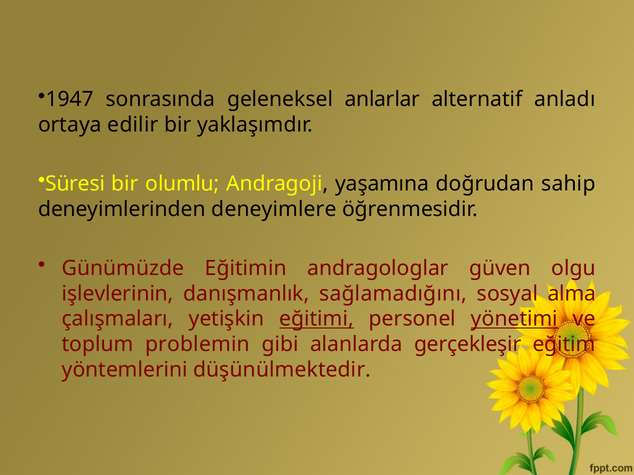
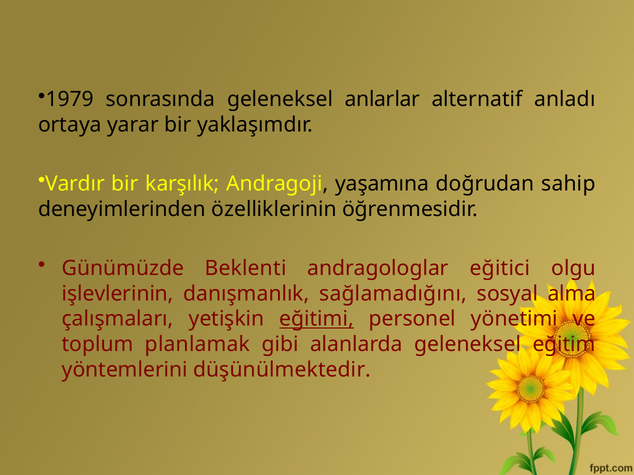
1947: 1947 -> 1979
edilir: edilir -> yarar
Süresi: Süresi -> Vardır
olumlu: olumlu -> karşılık
deneyimlere: deneyimlere -> özelliklerinin
Eğitimin: Eğitimin -> Beklenti
güven: güven -> eğitici
yönetimi underline: present -> none
problemin: problemin -> planlamak
alanlarda gerçekleşir: gerçekleşir -> geleneksel
